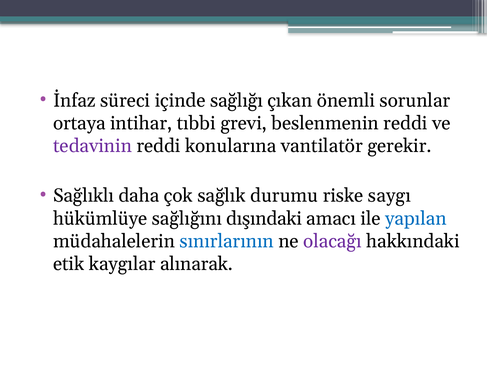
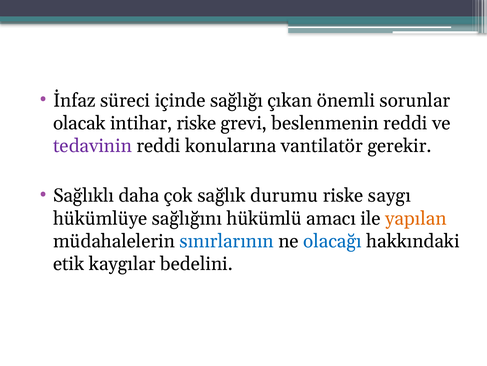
ortaya: ortaya -> olacak
intihar tıbbi: tıbbi -> riske
dışındaki: dışındaki -> hükümlü
yapılan colour: blue -> orange
olacağı colour: purple -> blue
alınarak: alınarak -> bedelini
